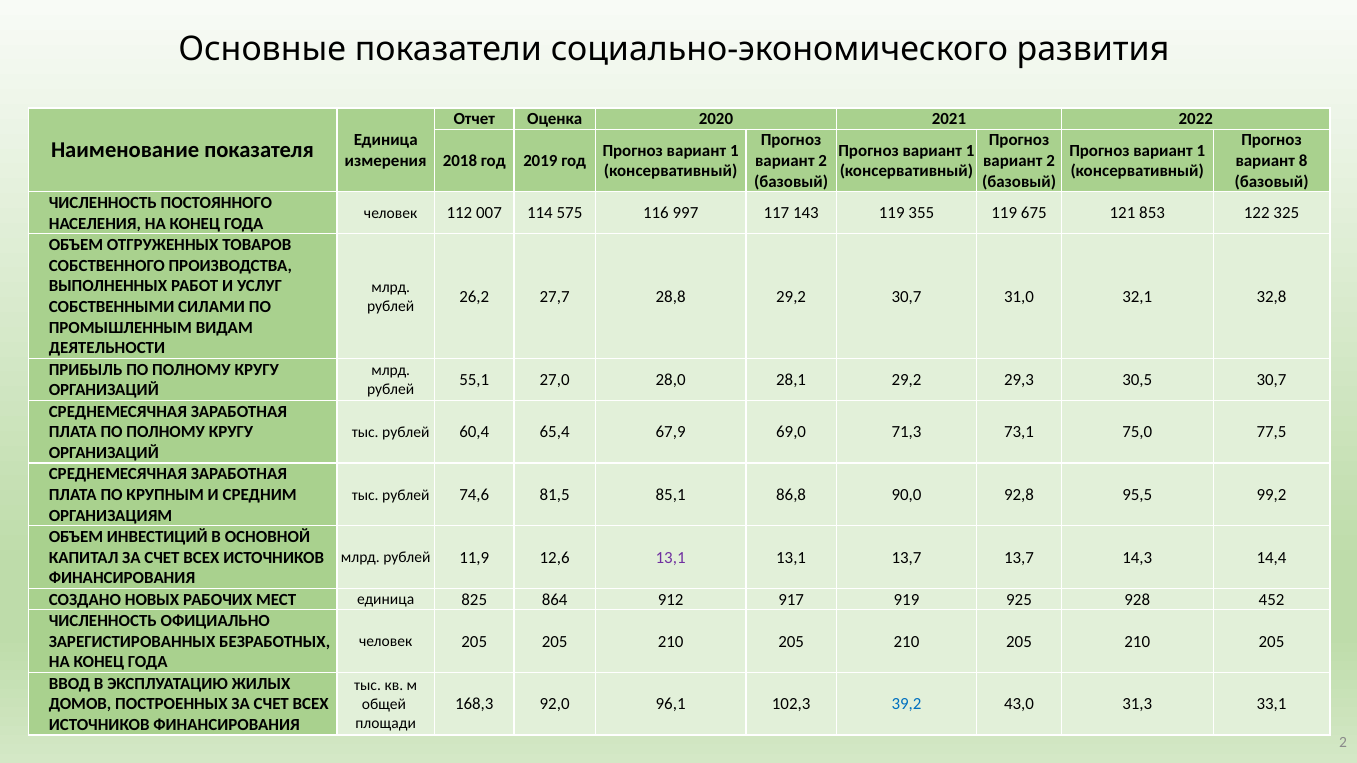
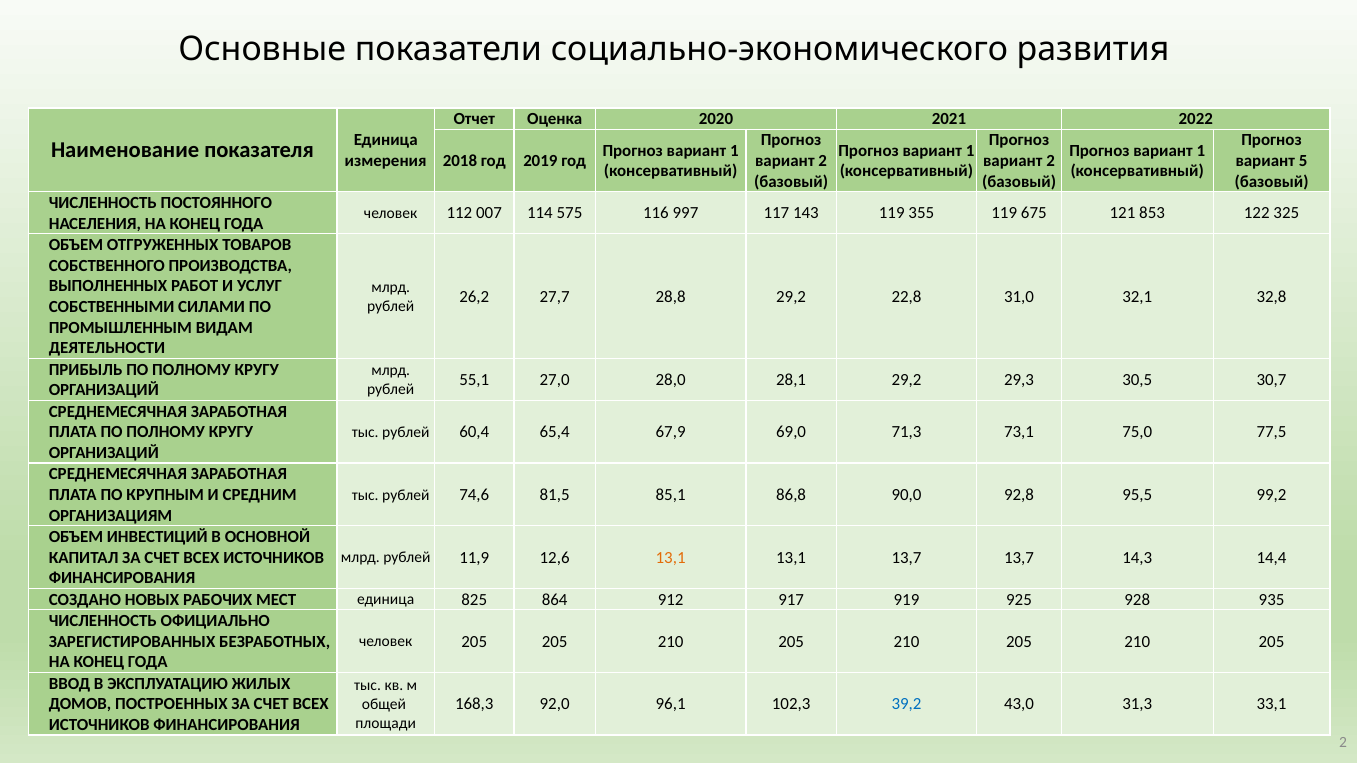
8: 8 -> 5
29,2 30,7: 30,7 -> 22,8
13,1 at (671, 558) colour: purple -> orange
452: 452 -> 935
